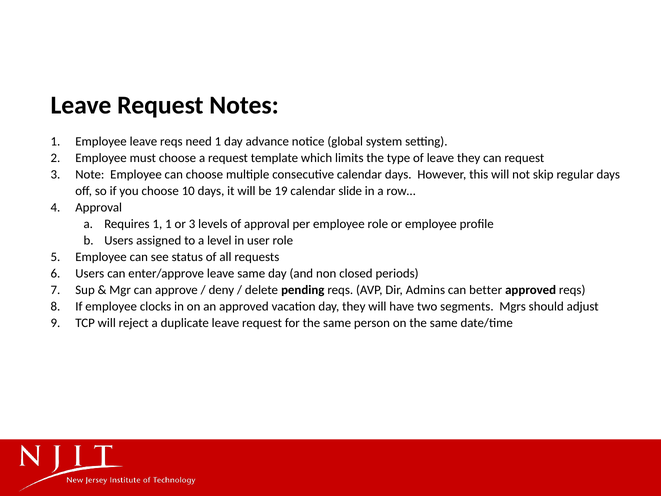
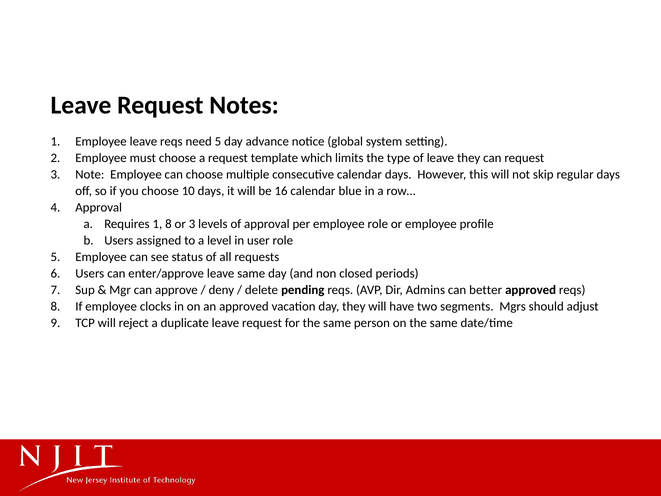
need 1: 1 -> 5
19: 19 -> 16
slide: slide -> blue
1 1: 1 -> 8
